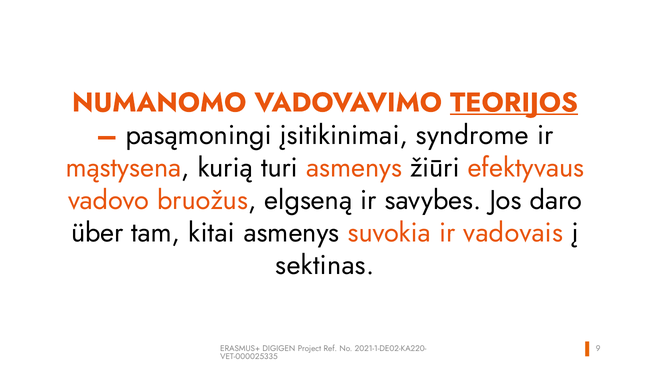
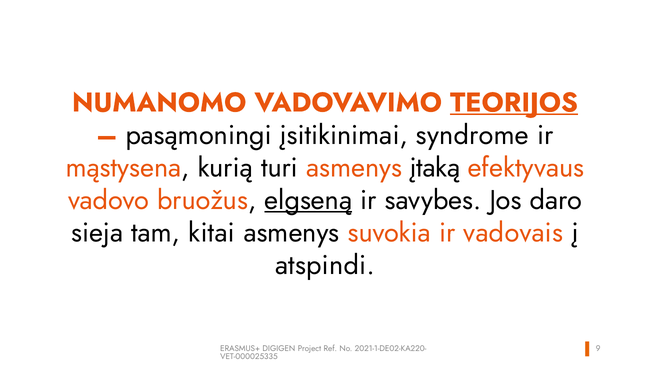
žiūri: žiūri -> įtaką
elgseną underline: none -> present
über: über -> sieja
sektinas: sektinas -> atspindi
